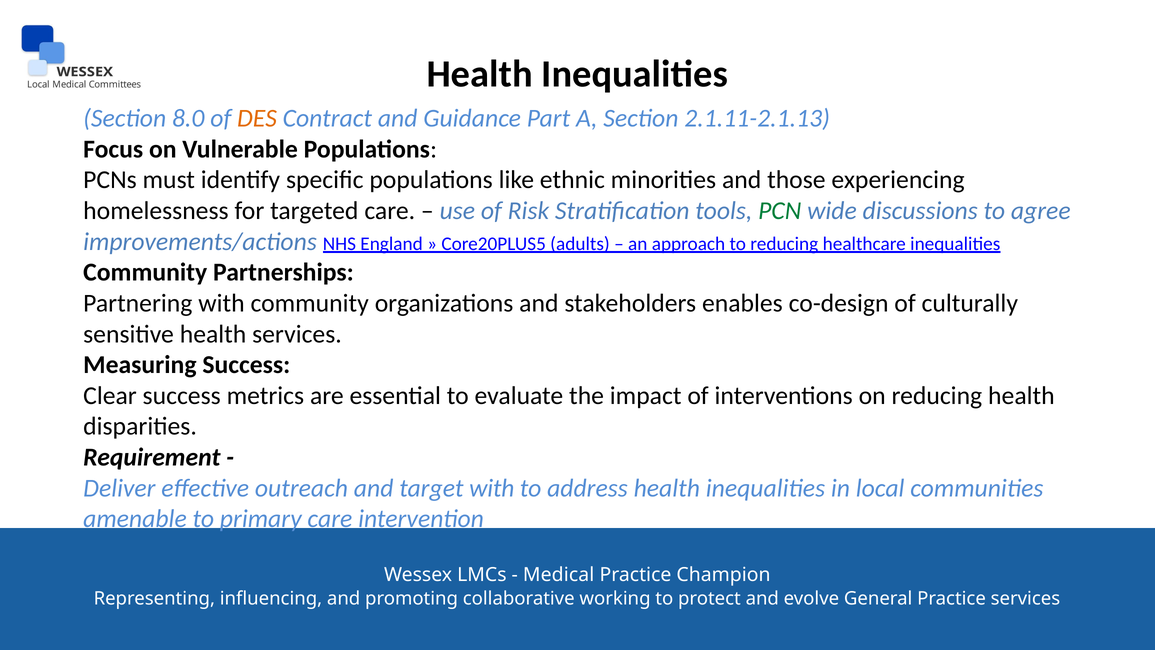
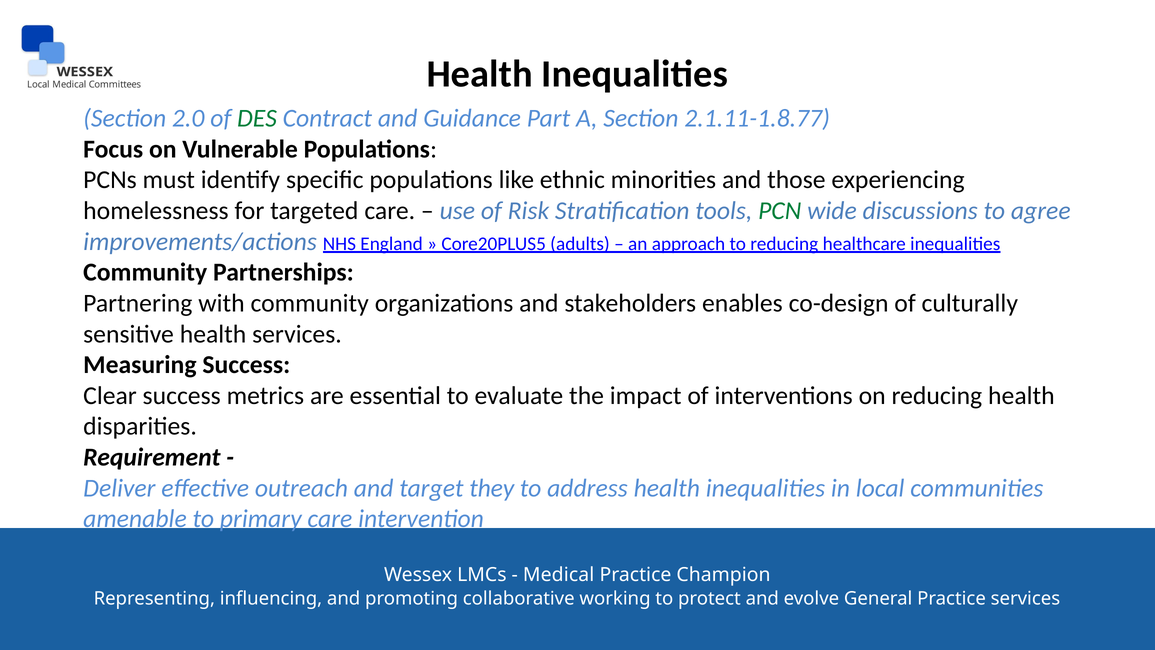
8.0: 8.0 -> 2.0
DES colour: orange -> green
2.1.11-2.1.13: 2.1.11-2.1.13 -> 2.1.11-1.8.77
with: with -> they
